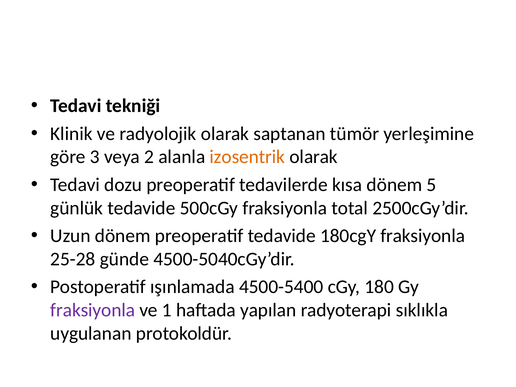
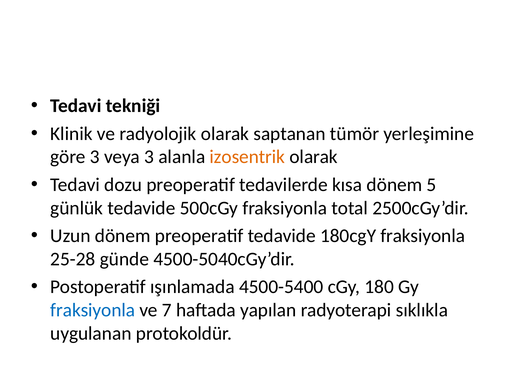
veya 2: 2 -> 3
fraksiyonla at (93, 310) colour: purple -> blue
1: 1 -> 7
